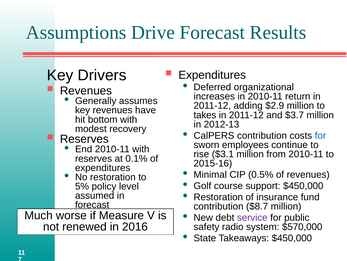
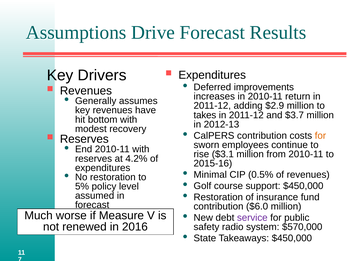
organizational: organizational -> improvements
for at (320, 135) colour: blue -> orange
0.1%: 0.1% -> 4.2%
$8.7: $8.7 -> $6.0
